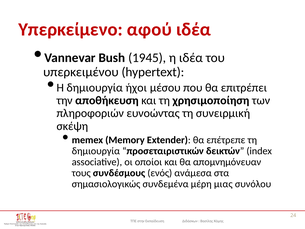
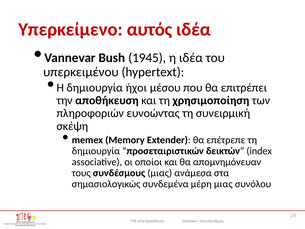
αφού: αφού -> αυτός
συνδέσμους ενός: ενός -> μιας
